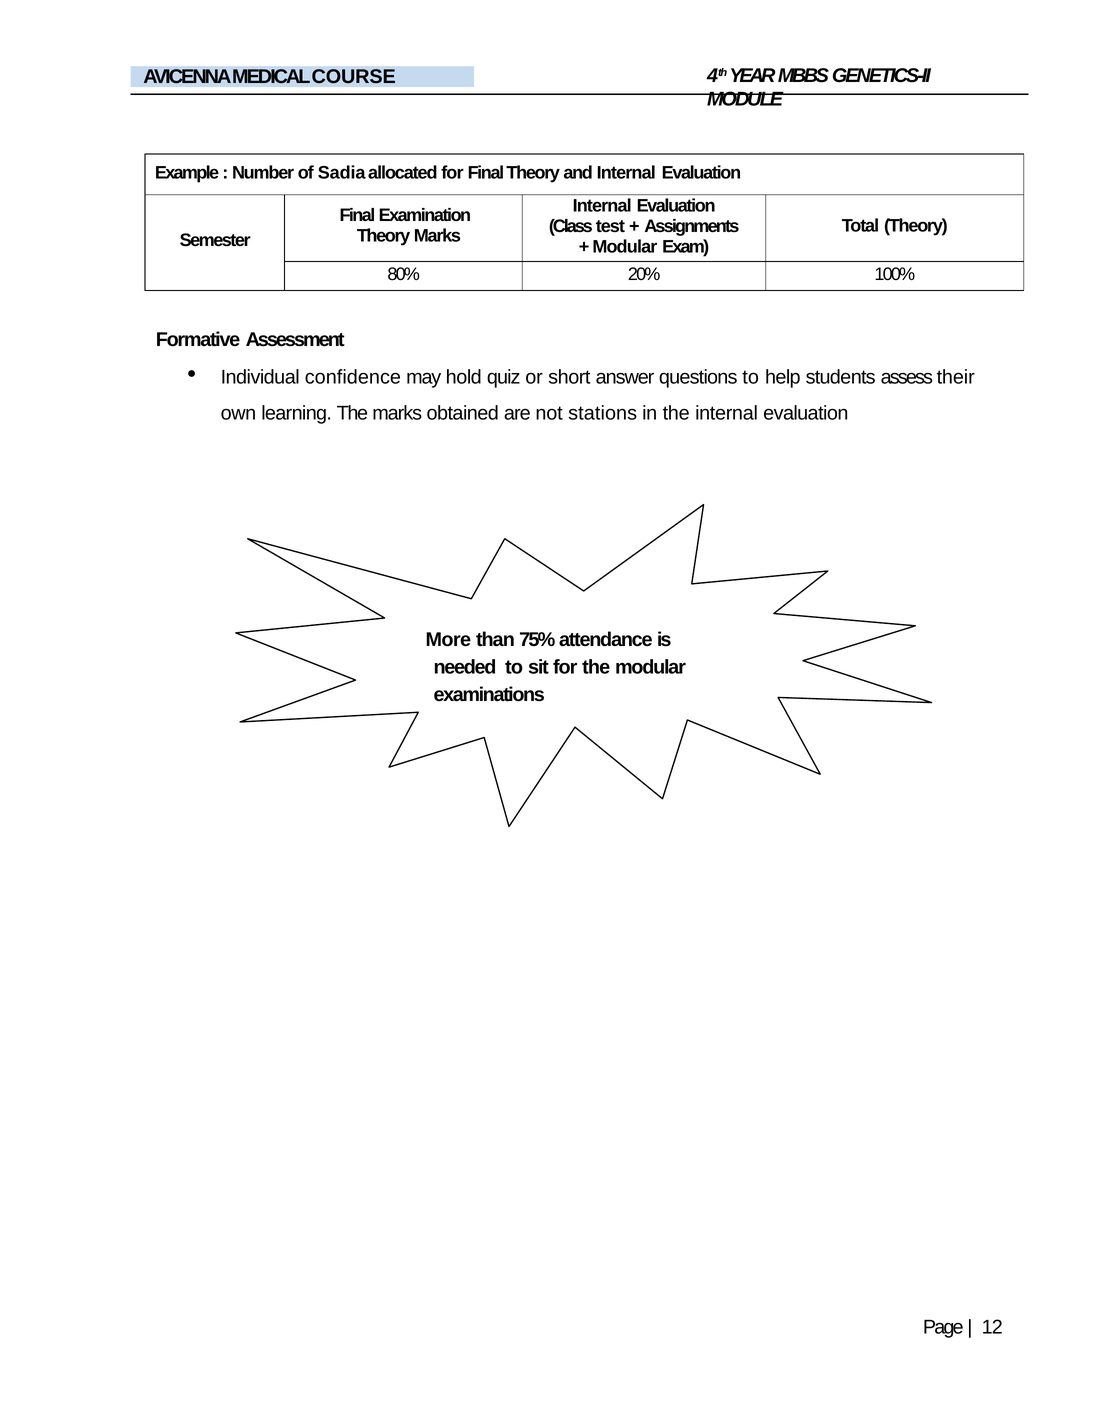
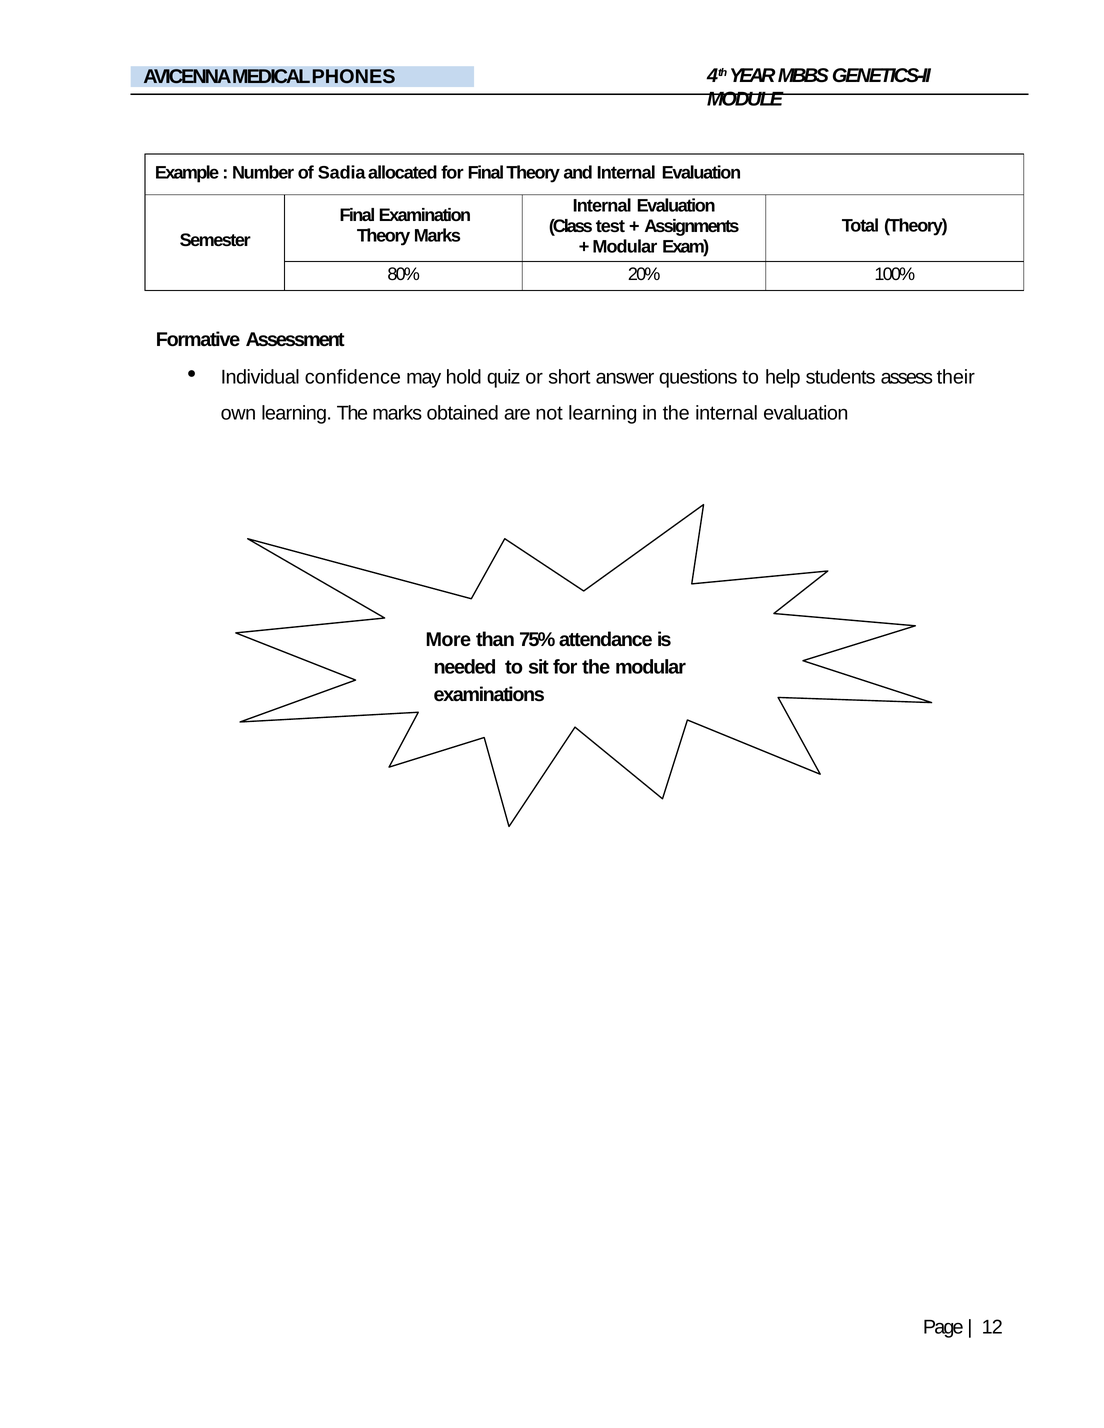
COURSE: COURSE -> PHONES
not stations: stations -> learning
